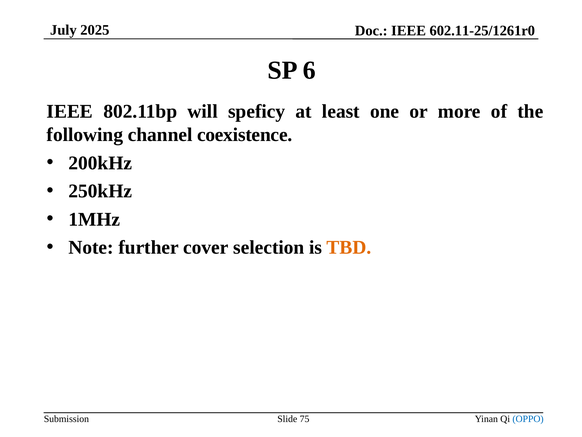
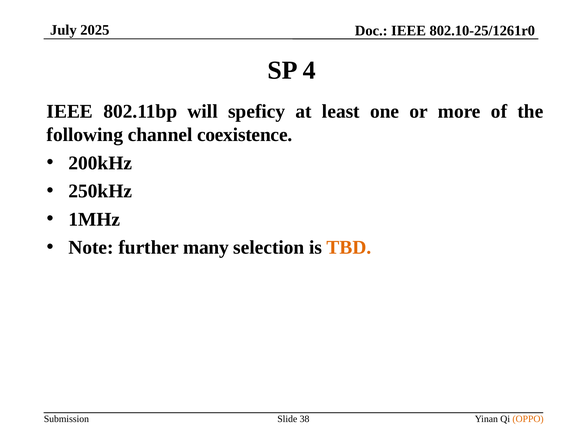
602.11-25/1261r0: 602.11-25/1261r0 -> 802.10-25/1261r0
6: 6 -> 4
cover: cover -> many
75: 75 -> 38
OPPO colour: blue -> orange
